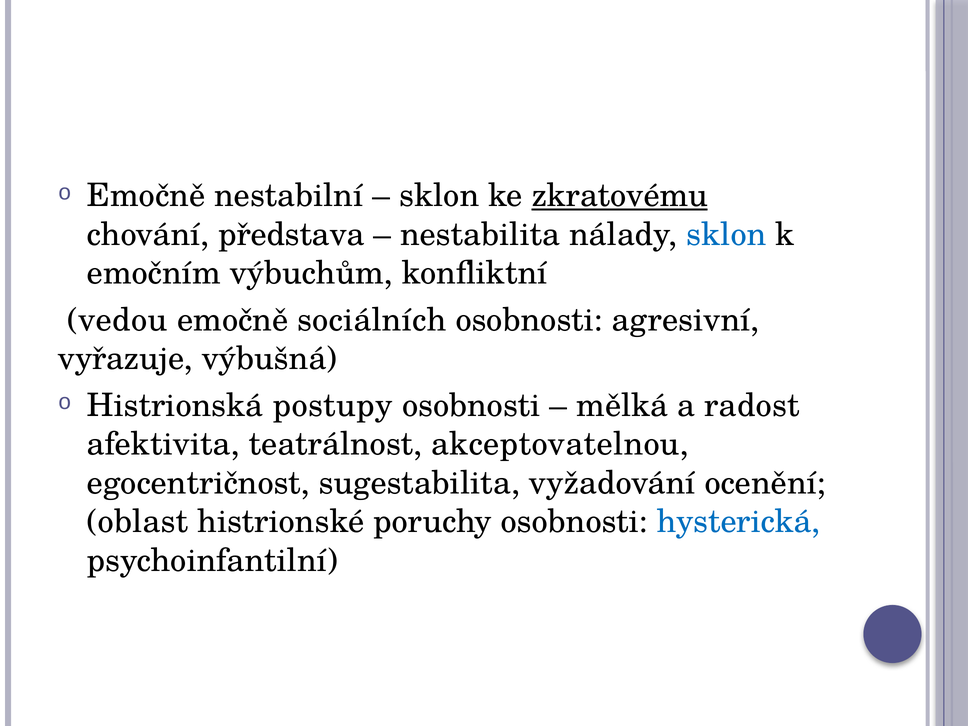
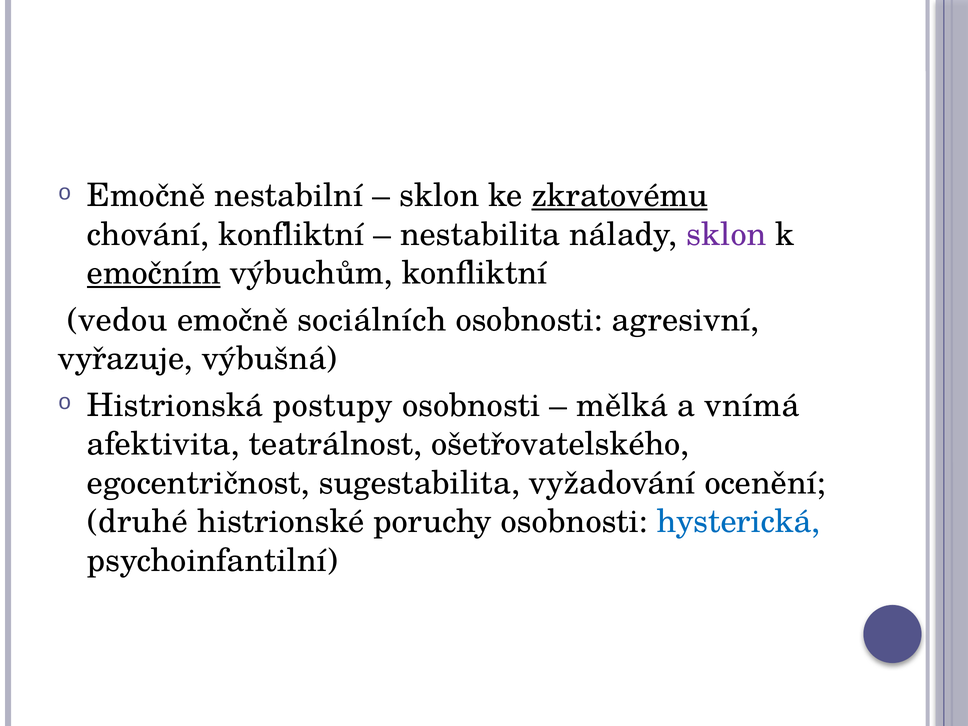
chování představa: představa -> konfliktní
sklon at (726, 235) colour: blue -> purple
emočním underline: none -> present
radost: radost -> vnímá
akceptovatelnou: akceptovatelnou -> ošetřovatelského
oblast: oblast -> druhé
